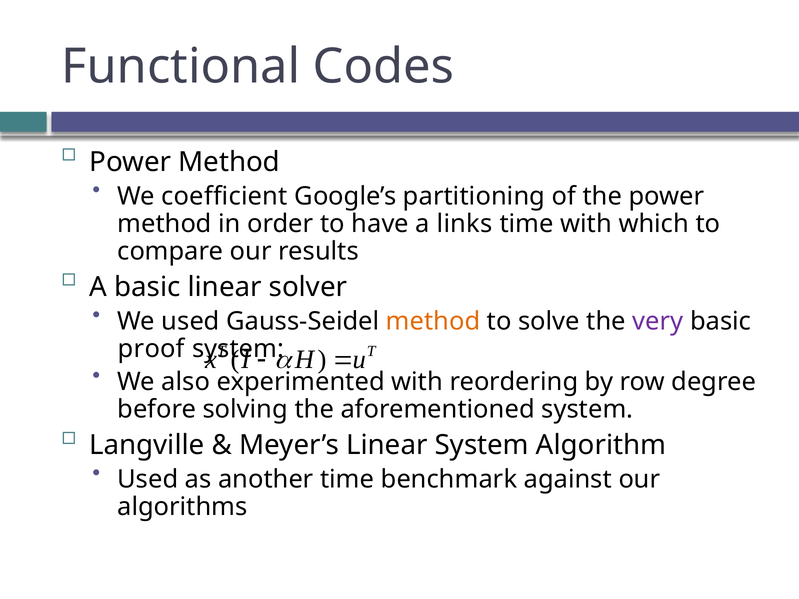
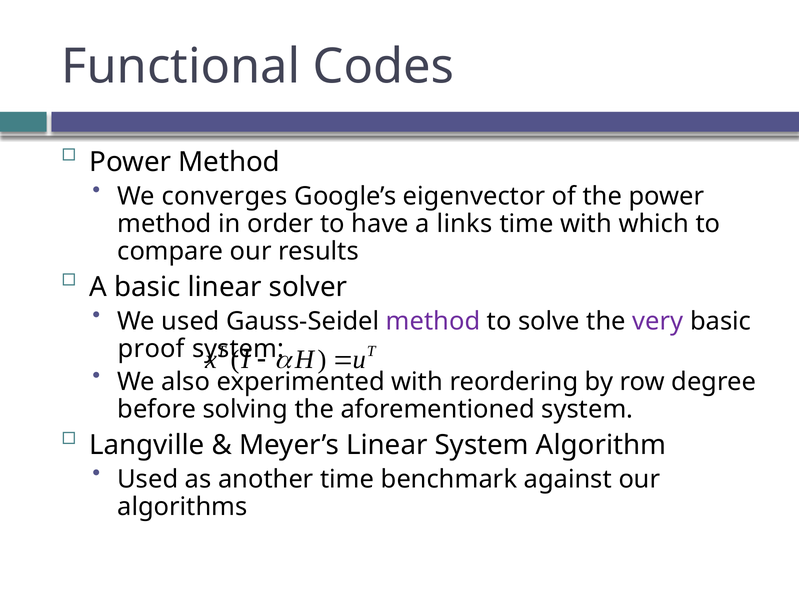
coefficient: coefficient -> converges
partitioning: partitioning -> eigenvector
method at (433, 321) colour: orange -> purple
